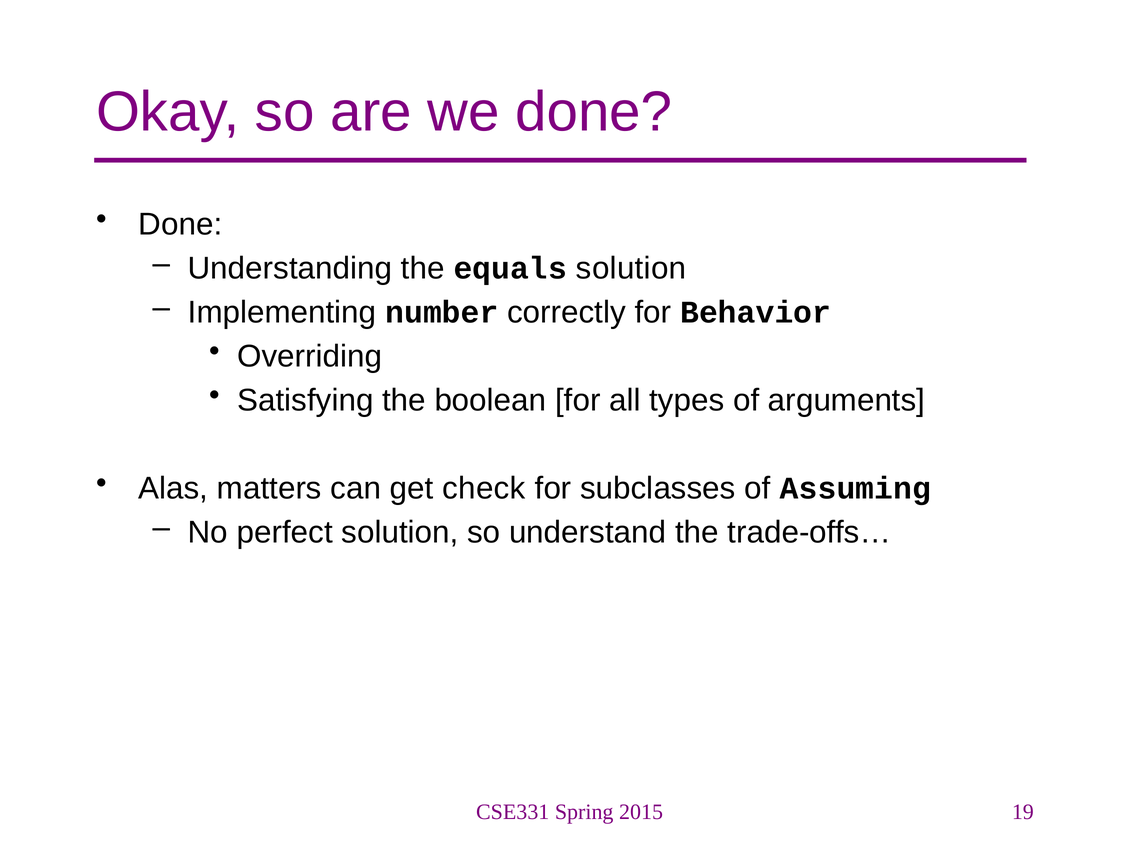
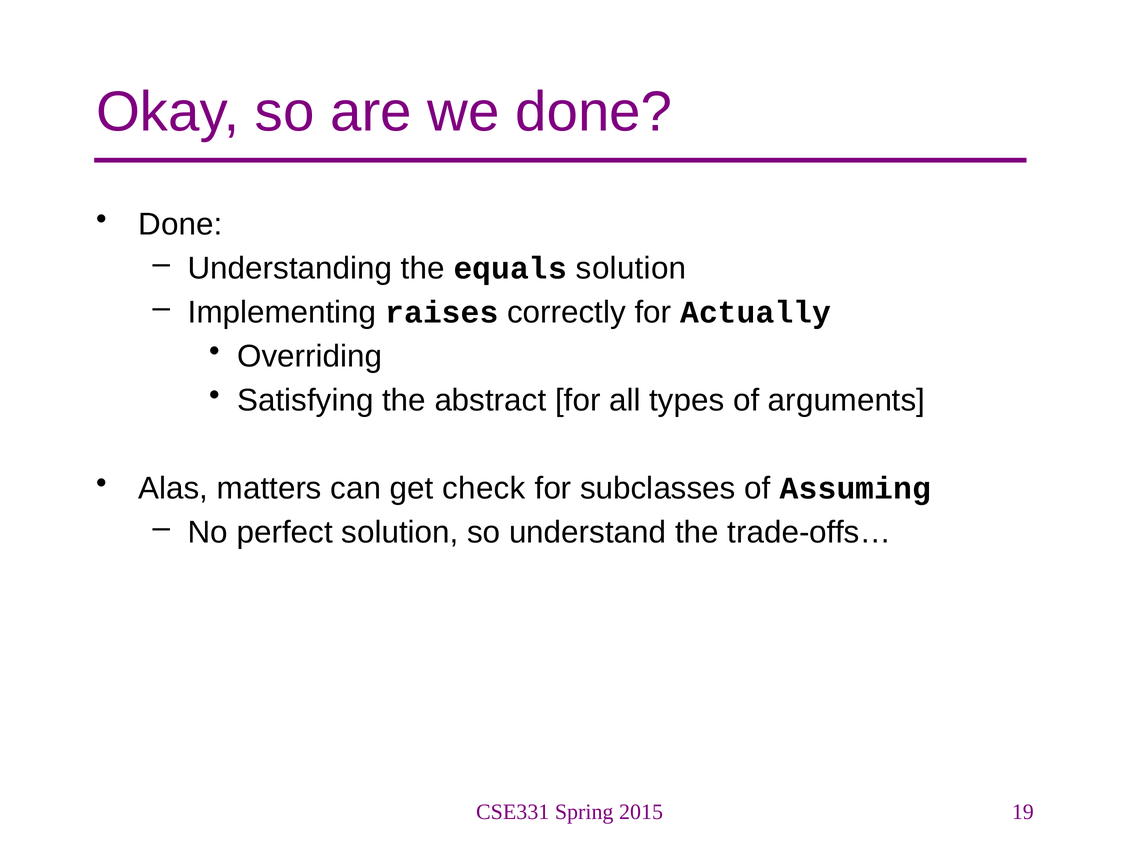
number: number -> raises
Behavior: Behavior -> Actually
boolean: boolean -> abstract
